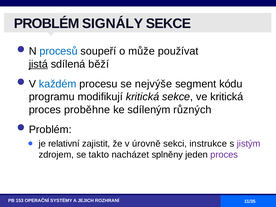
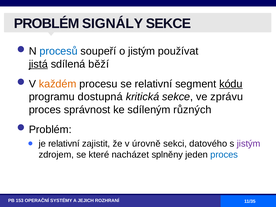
o může: může -> jistým
každém colour: blue -> orange
se nejvýše: nejvýše -> relativní
kódu underline: none -> present
modifikují: modifikují -> dostupná
ve kritická: kritická -> zprávu
proběhne: proběhne -> správnost
instrukce: instrukce -> datového
takto: takto -> které
proces at (224, 155) colour: purple -> blue
